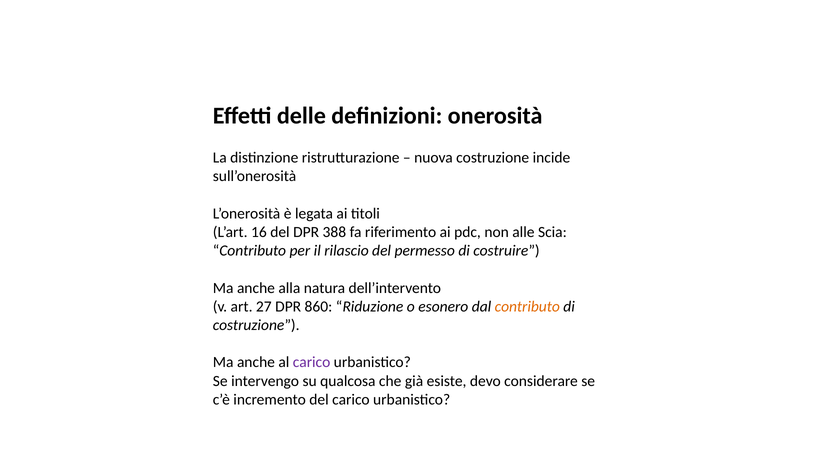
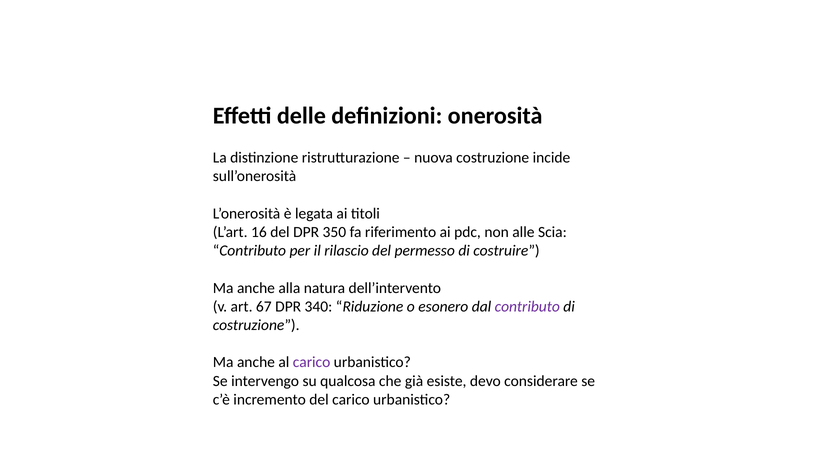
388: 388 -> 350
27: 27 -> 67
860: 860 -> 340
contributo at (527, 307) colour: orange -> purple
